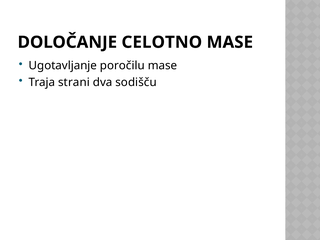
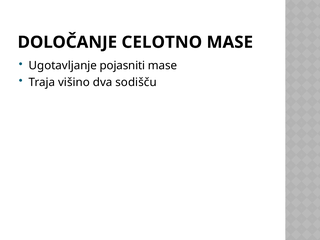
poročilu: poročilu -> pojasniti
strani: strani -> višino
